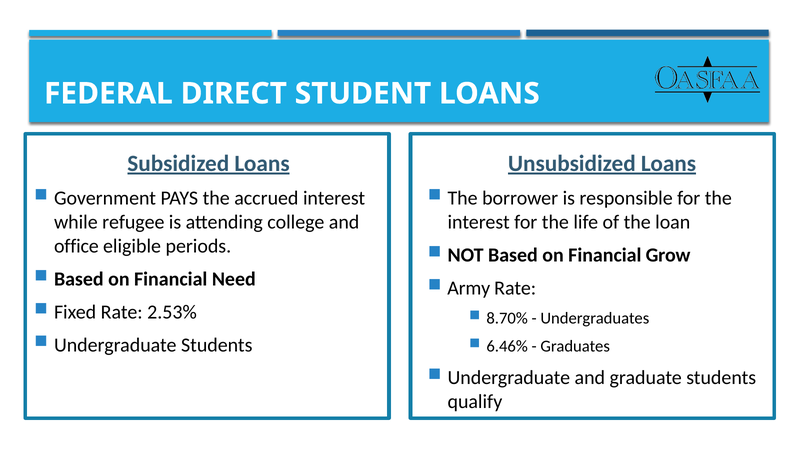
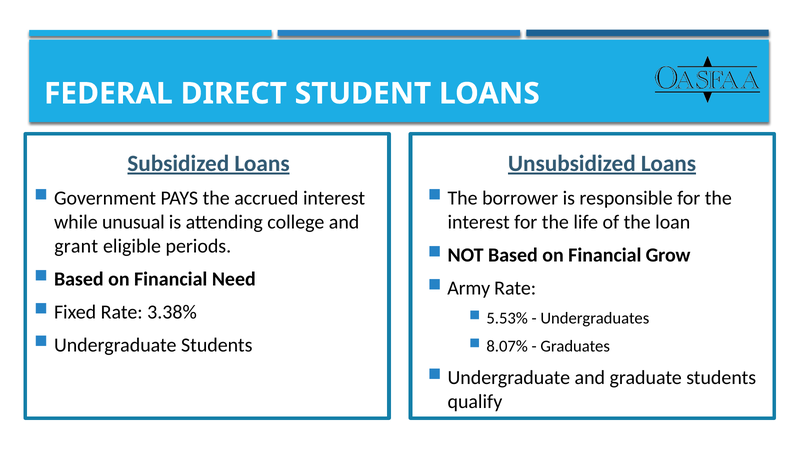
refugee: refugee -> unusual
office: office -> grant
2.53%: 2.53% -> 3.38%
8.70%: 8.70% -> 5.53%
6.46%: 6.46% -> 8.07%
